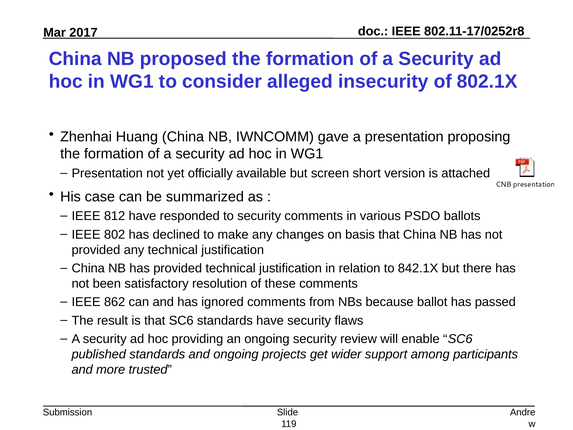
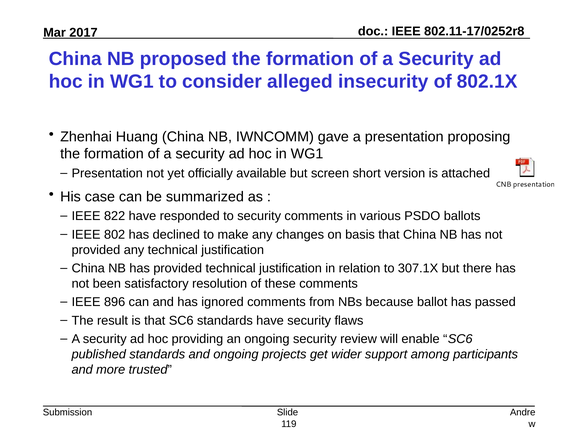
812: 812 -> 822
842.1X: 842.1X -> 307.1X
862: 862 -> 896
